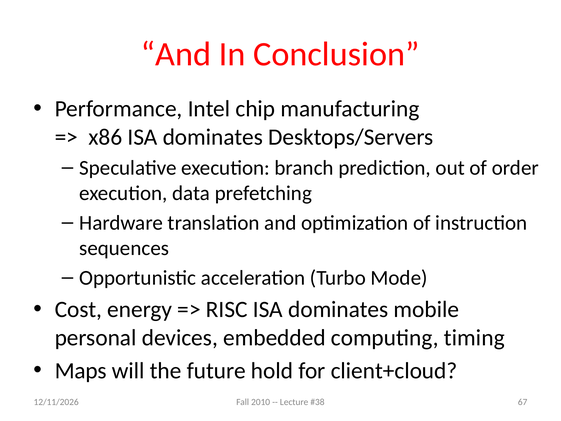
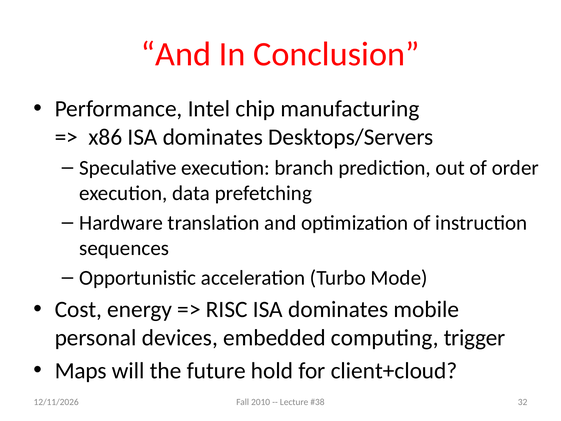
timing: timing -> trigger
67: 67 -> 32
